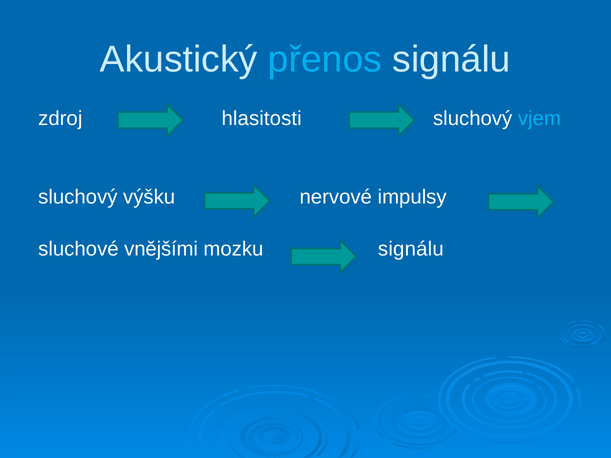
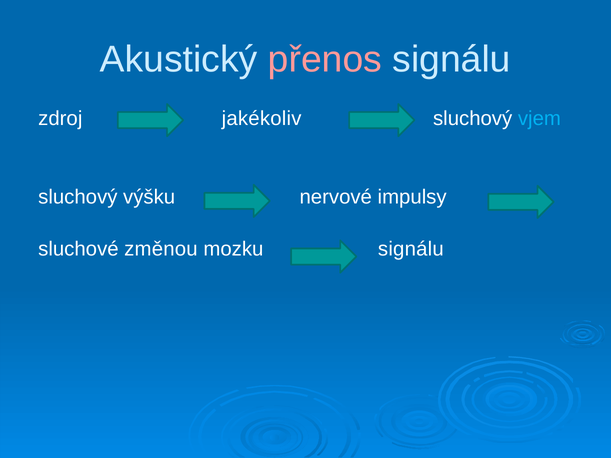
přenos colour: light blue -> pink
hlasitosti: hlasitosti -> jakékoliv
vnějšími: vnějšími -> změnou
